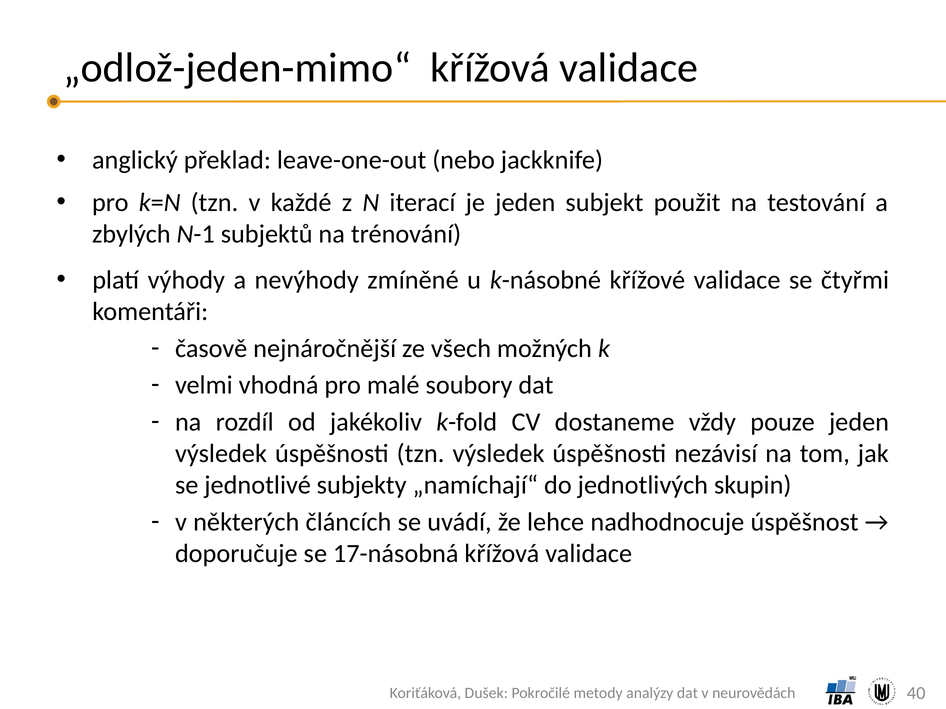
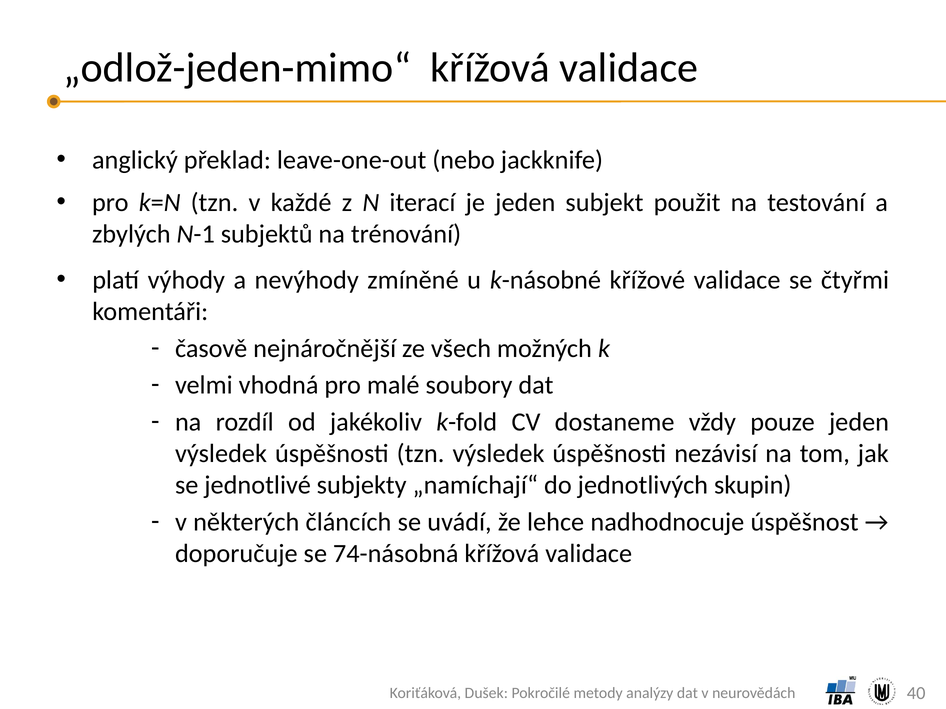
17-násobná: 17-násobná -> 74-násobná
